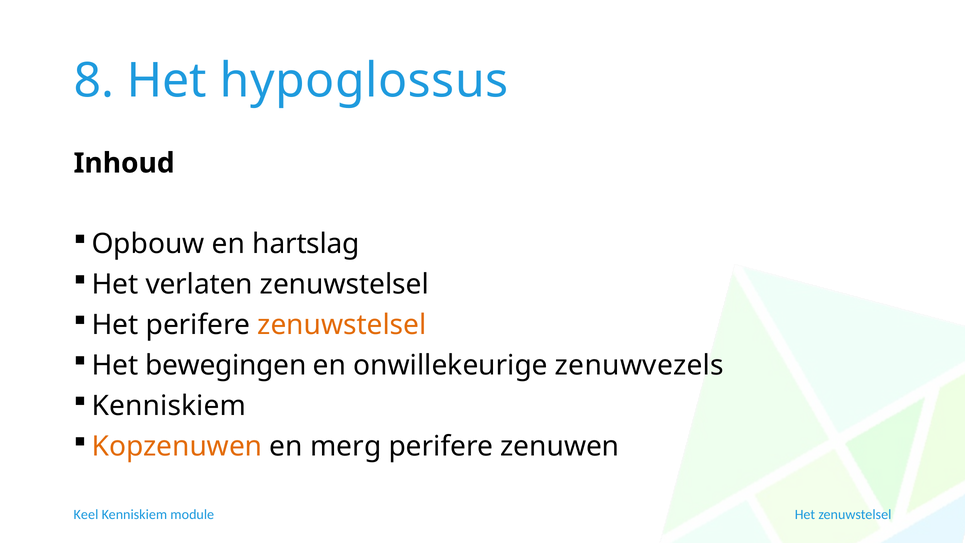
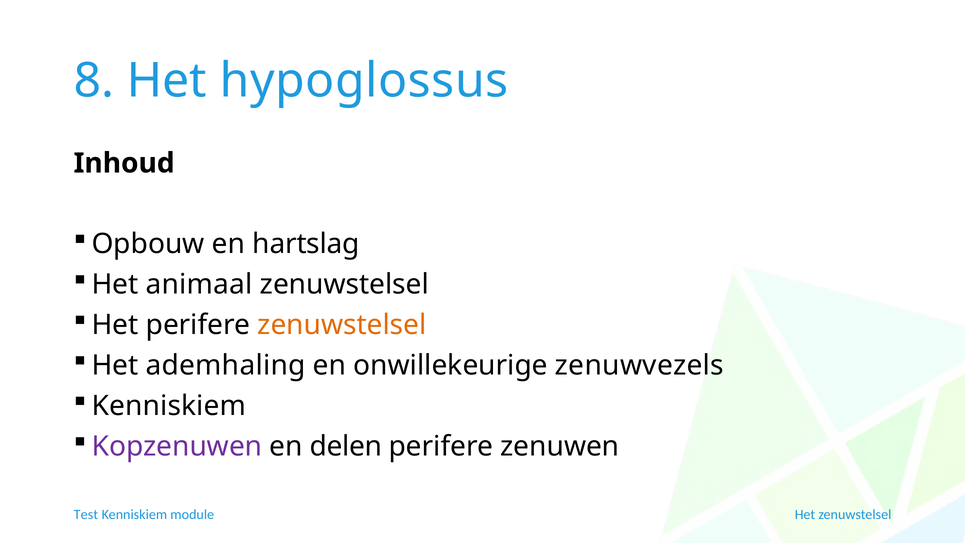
verlaten: verlaten -> animaal
bewegingen: bewegingen -> ademhaling
Kopzenuwen colour: orange -> purple
merg: merg -> delen
Keel: Keel -> Test
